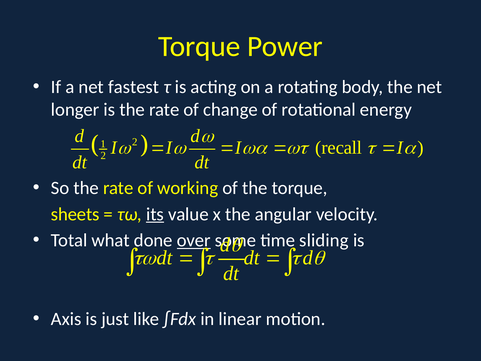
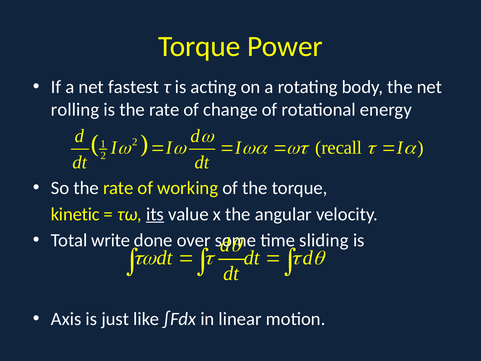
longer: longer -> rolling
sheets: sheets -> kinetic
what: what -> write
over underline: present -> none
